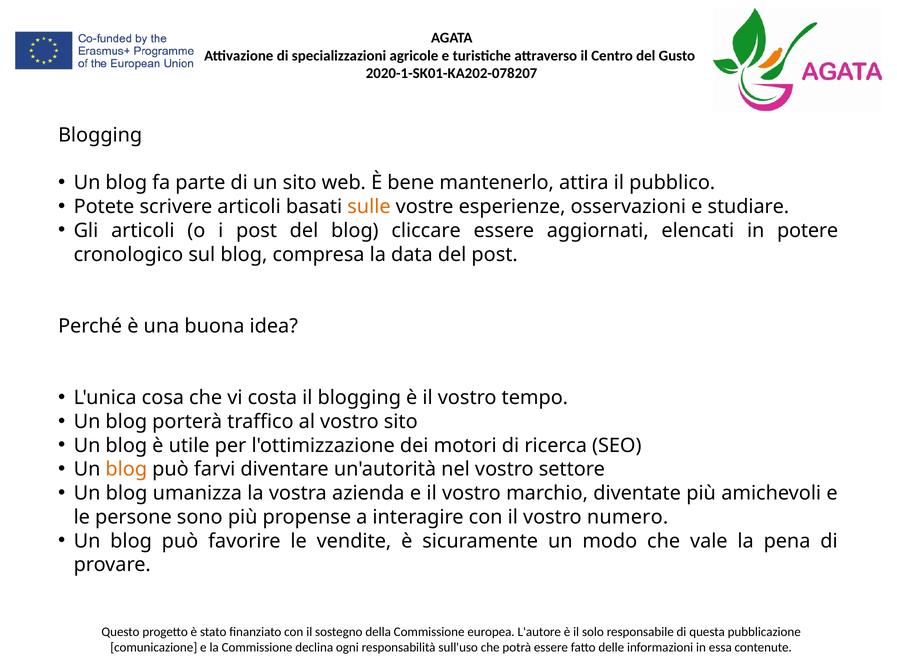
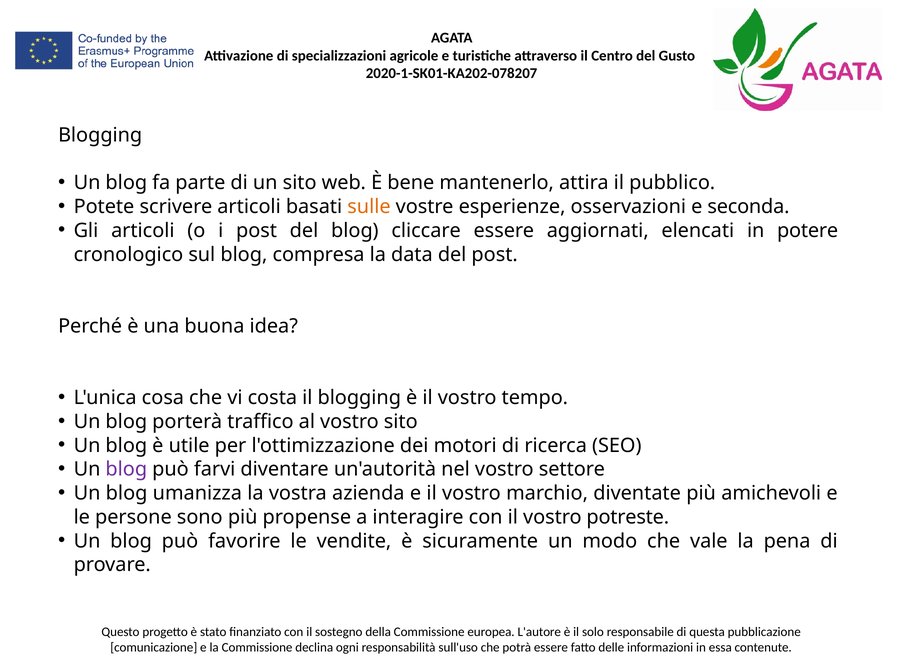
studiare: studiare -> seconda
blog at (126, 470) colour: orange -> purple
numero: numero -> potreste
